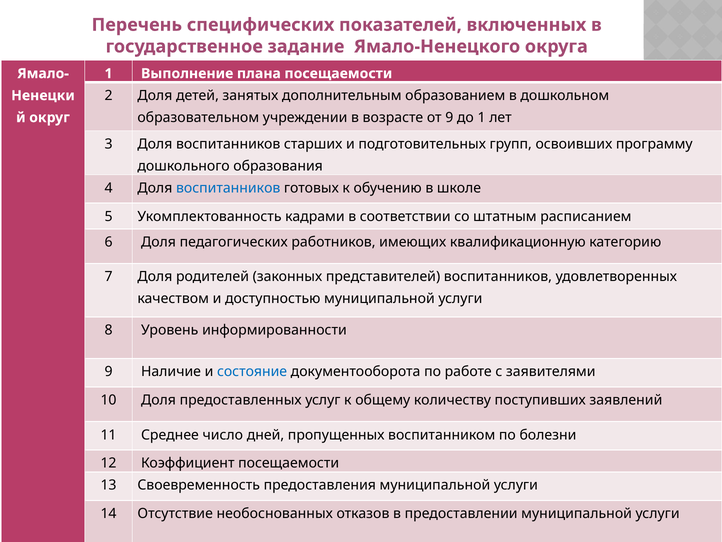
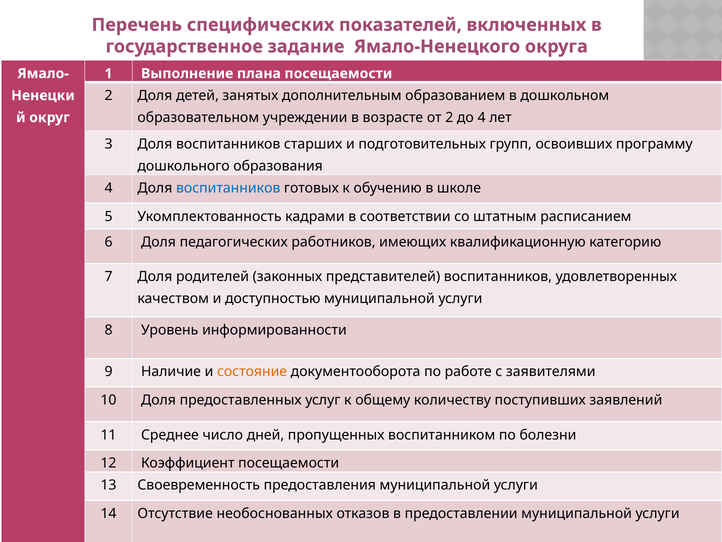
от 9: 9 -> 2
до 1: 1 -> 4
состояние colour: blue -> orange
